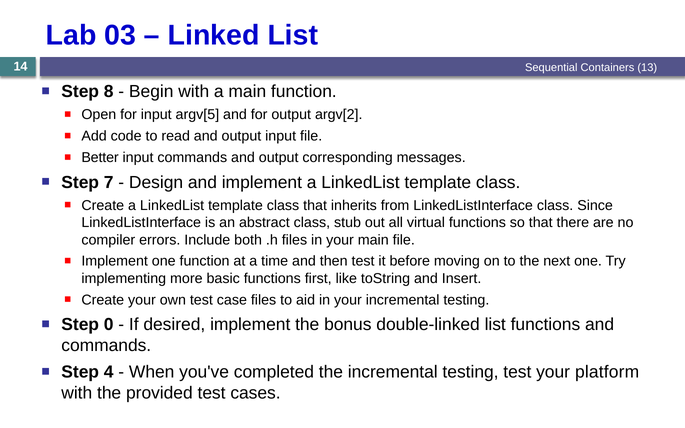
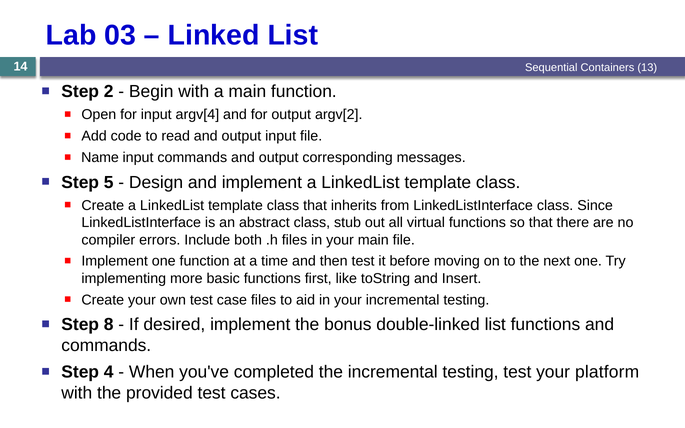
8: 8 -> 2
argv[5: argv[5 -> argv[4
Better: Better -> Name
7: 7 -> 5
0: 0 -> 8
